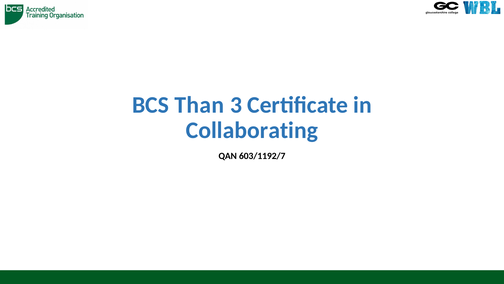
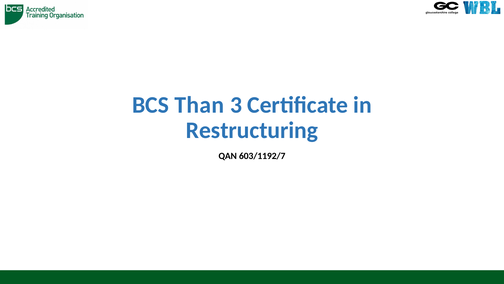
Collaborating: Collaborating -> Restructuring
